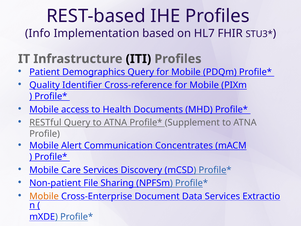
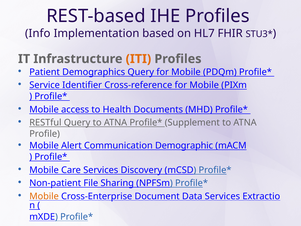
ITI colour: black -> orange
Quality: Quality -> Service
Concentrates: Concentrates -> Demographic
